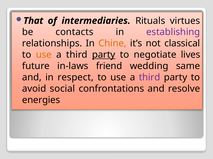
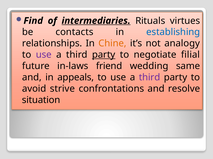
That: That -> Find
intermediaries underline: none -> present
establishing colour: purple -> blue
classical: classical -> analogy
use at (44, 55) colour: orange -> purple
lives: lives -> filial
respect: respect -> appeals
social: social -> strive
energies: energies -> situation
